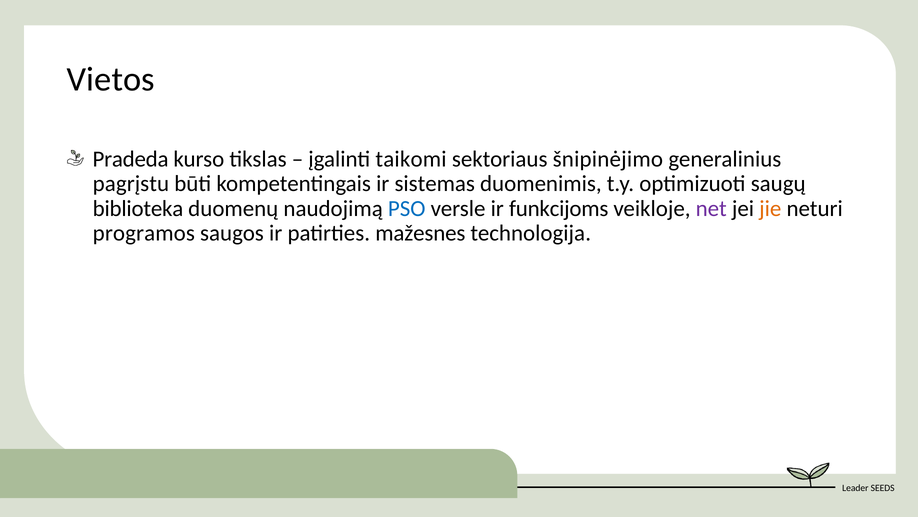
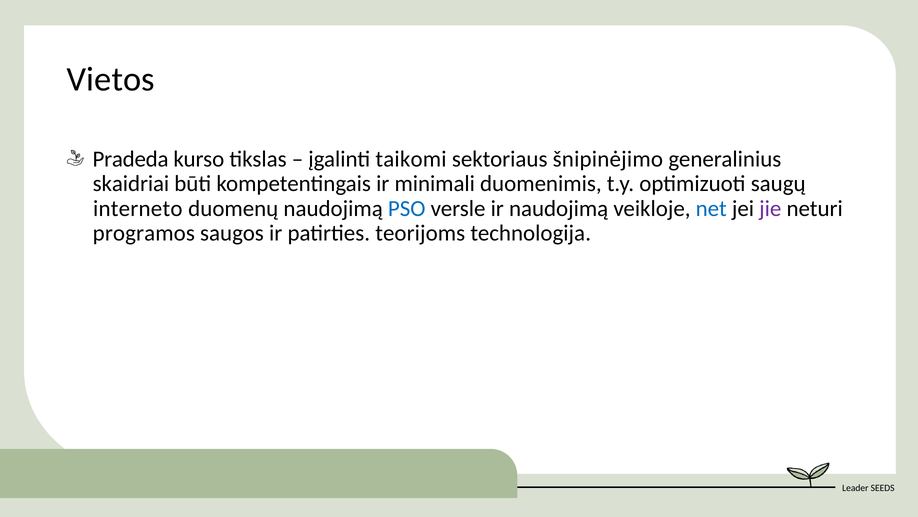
pagrįstu: pagrįstu -> skaidriai
sistemas: sistemas -> minimali
biblioteka: biblioteka -> interneto
ir funkcijoms: funkcijoms -> naudojimą
net colour: purple -> blue
jie colour: orange -> purple
mažesnes: mažesnes -> teorijoms
